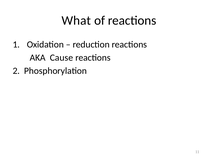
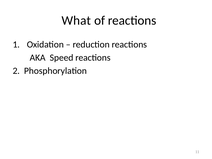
Cause: Cause -> Speed
